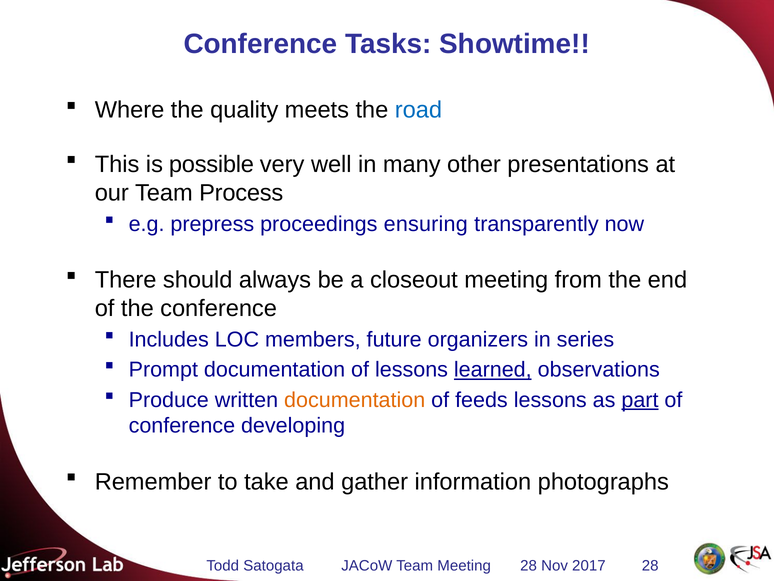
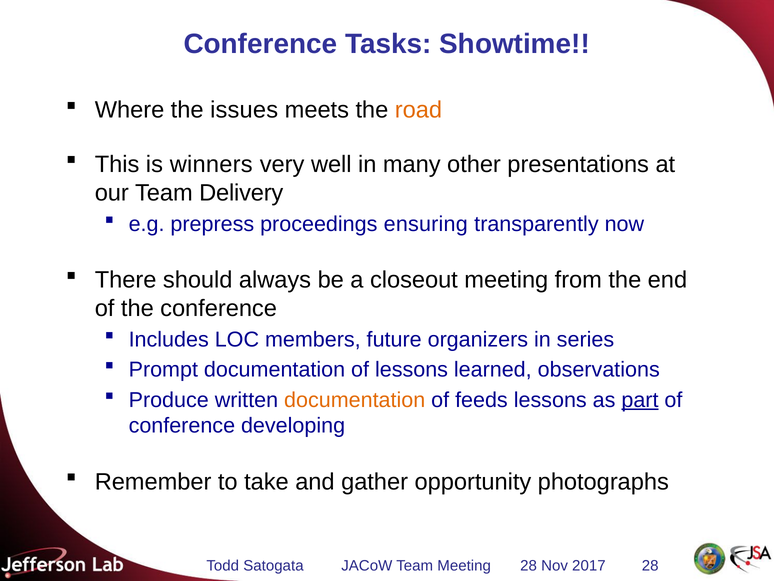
quality: quality -> issues
road colour: blue -> orange
possible: possible -> winners
Process: Process -> Delivery
learned underline: present -> none
information: information -> opportunity
